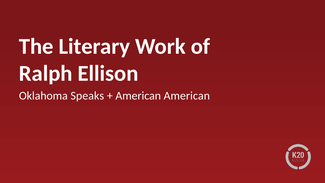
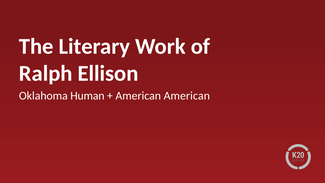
Speaks: Speaks -> Human
